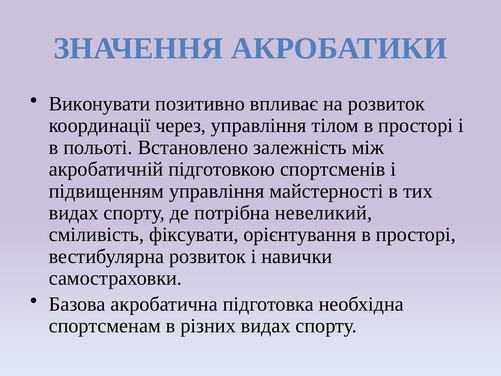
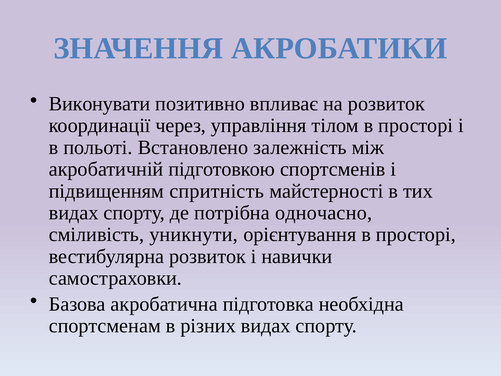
підвищенням управління: управління -> спритність
невеликий: невеликий -> одночасно
фіксувати: фіксувати -> уникнути
